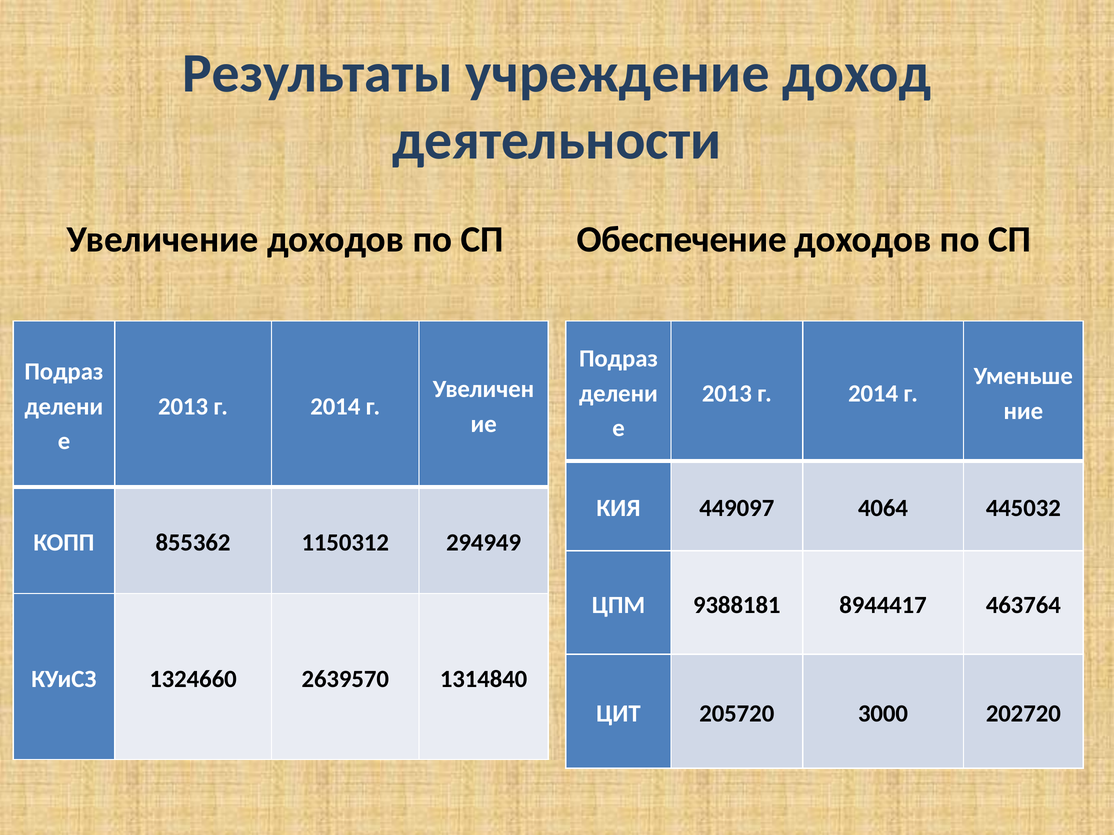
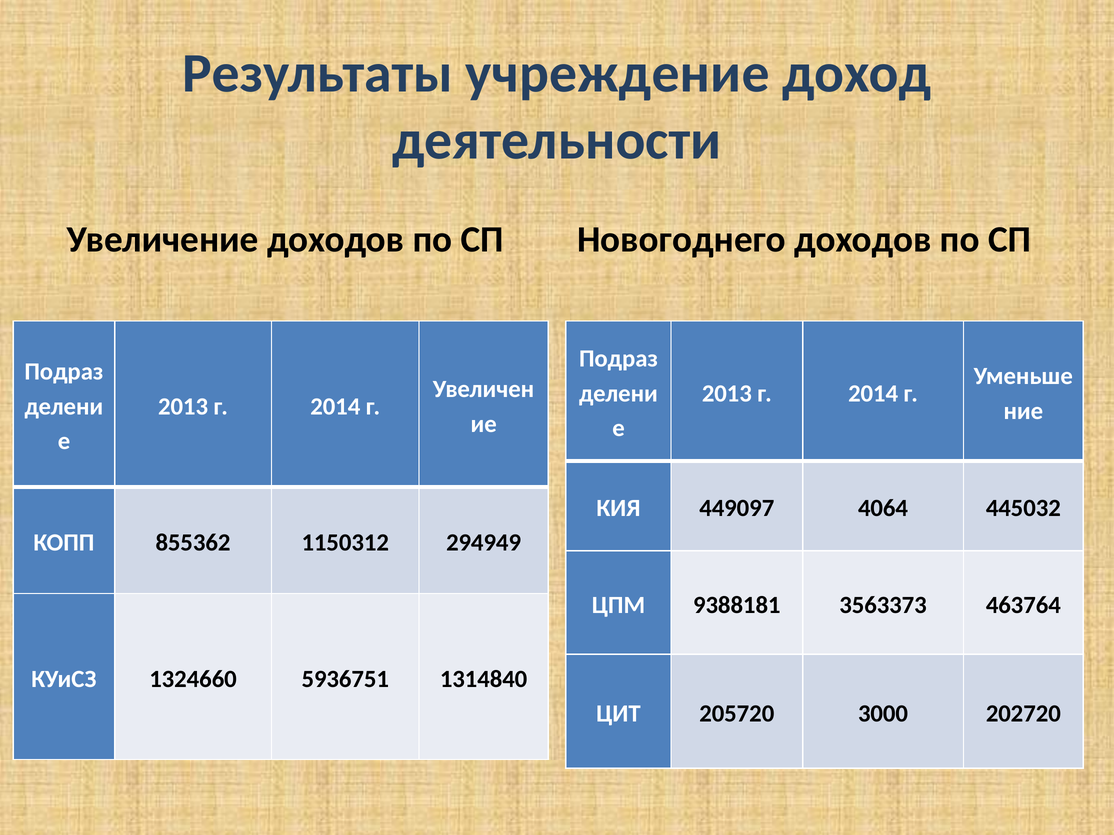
Обеспечение: Обеспечение -> Новогоднего
8944417: 8944417 -> 3563373
2639570: 2639570 -> 5936751
